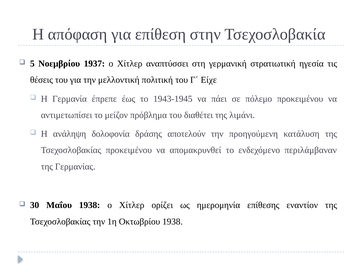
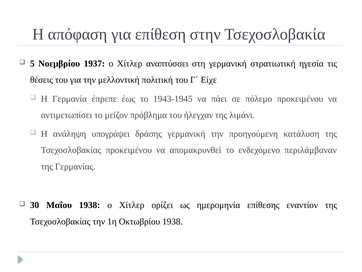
διαθέτει: διαθέτει -> ήλεγχαν
δολοφονία: δολοφονία -> υπογράψει
δράσης αποτελούν: αποτελούν -> γερμανική
